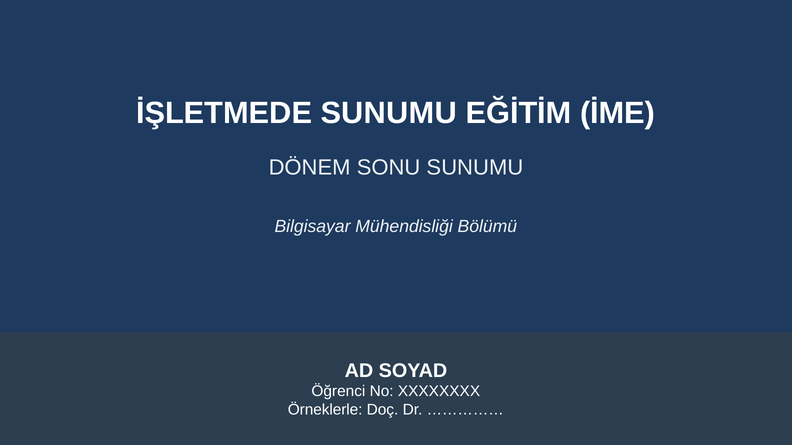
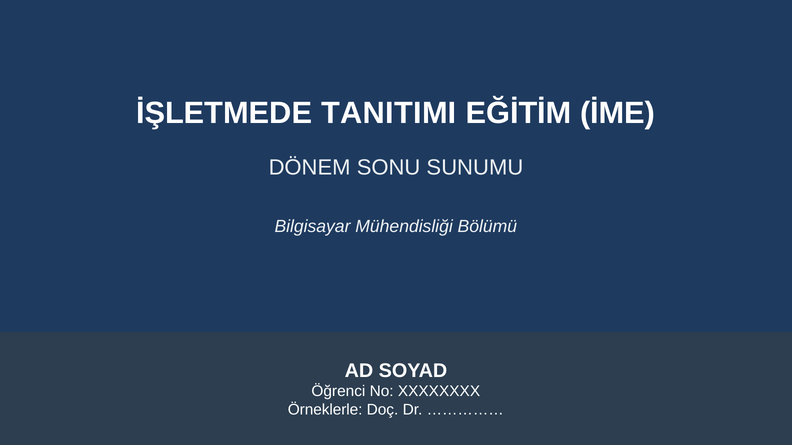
İŞLETMEDE SUNUMU: SUNUMU -> TANITIMI
